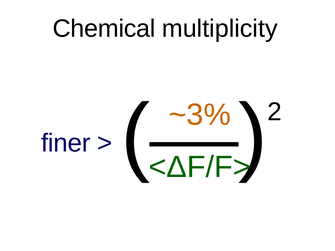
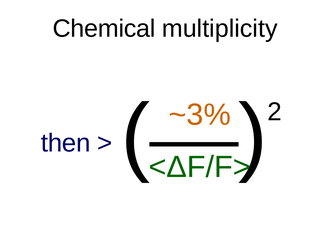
finer: finer -> then
